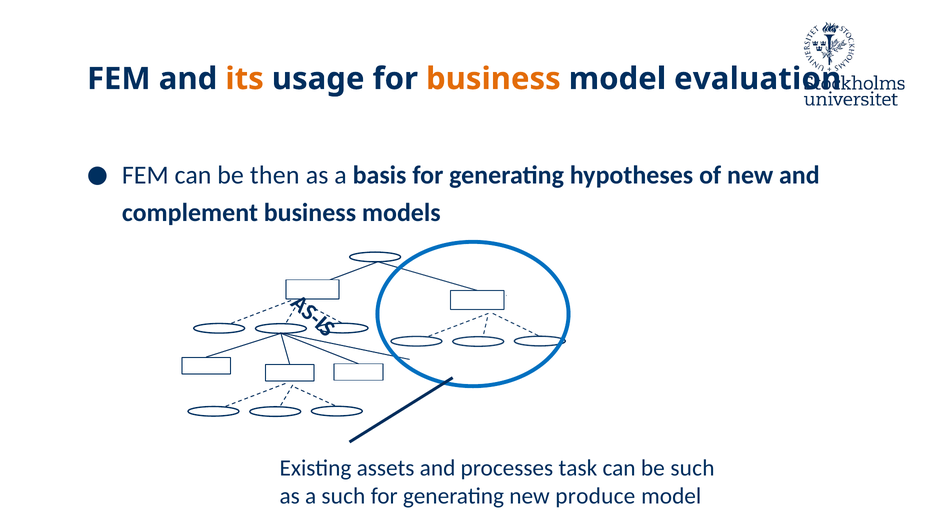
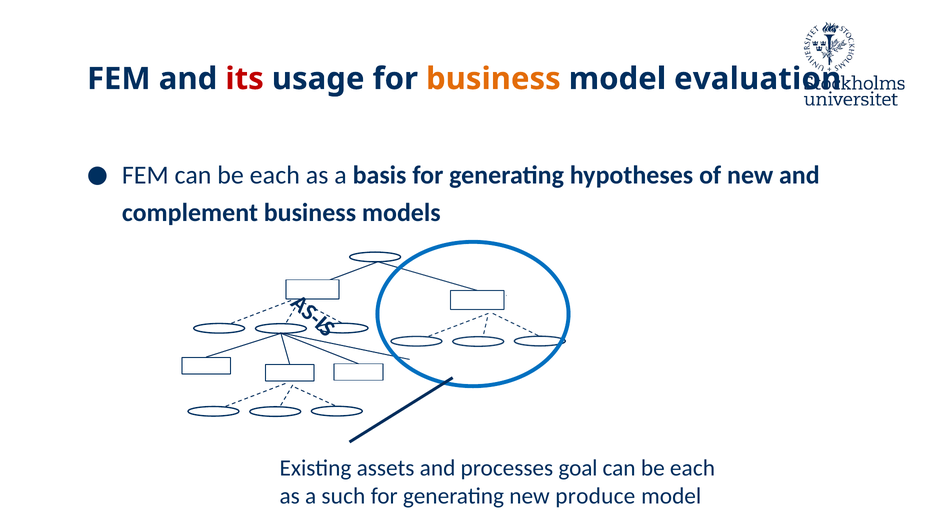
its colour: orange -> red
FEM can be then: then -> each
task: task -> goal
such at (692, 468): such -> each
